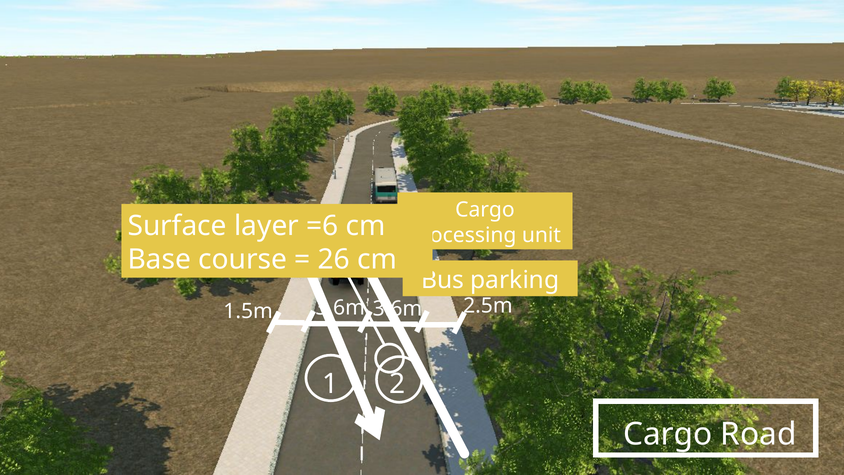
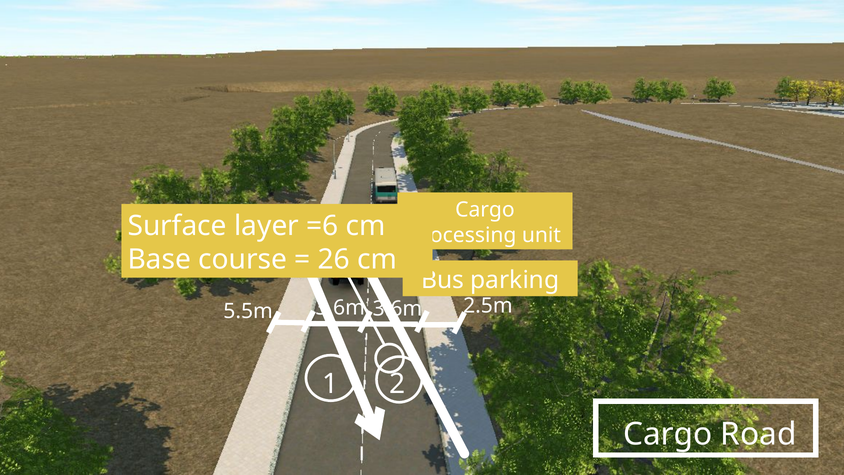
1.5m: 1.5m -> 5.5m
